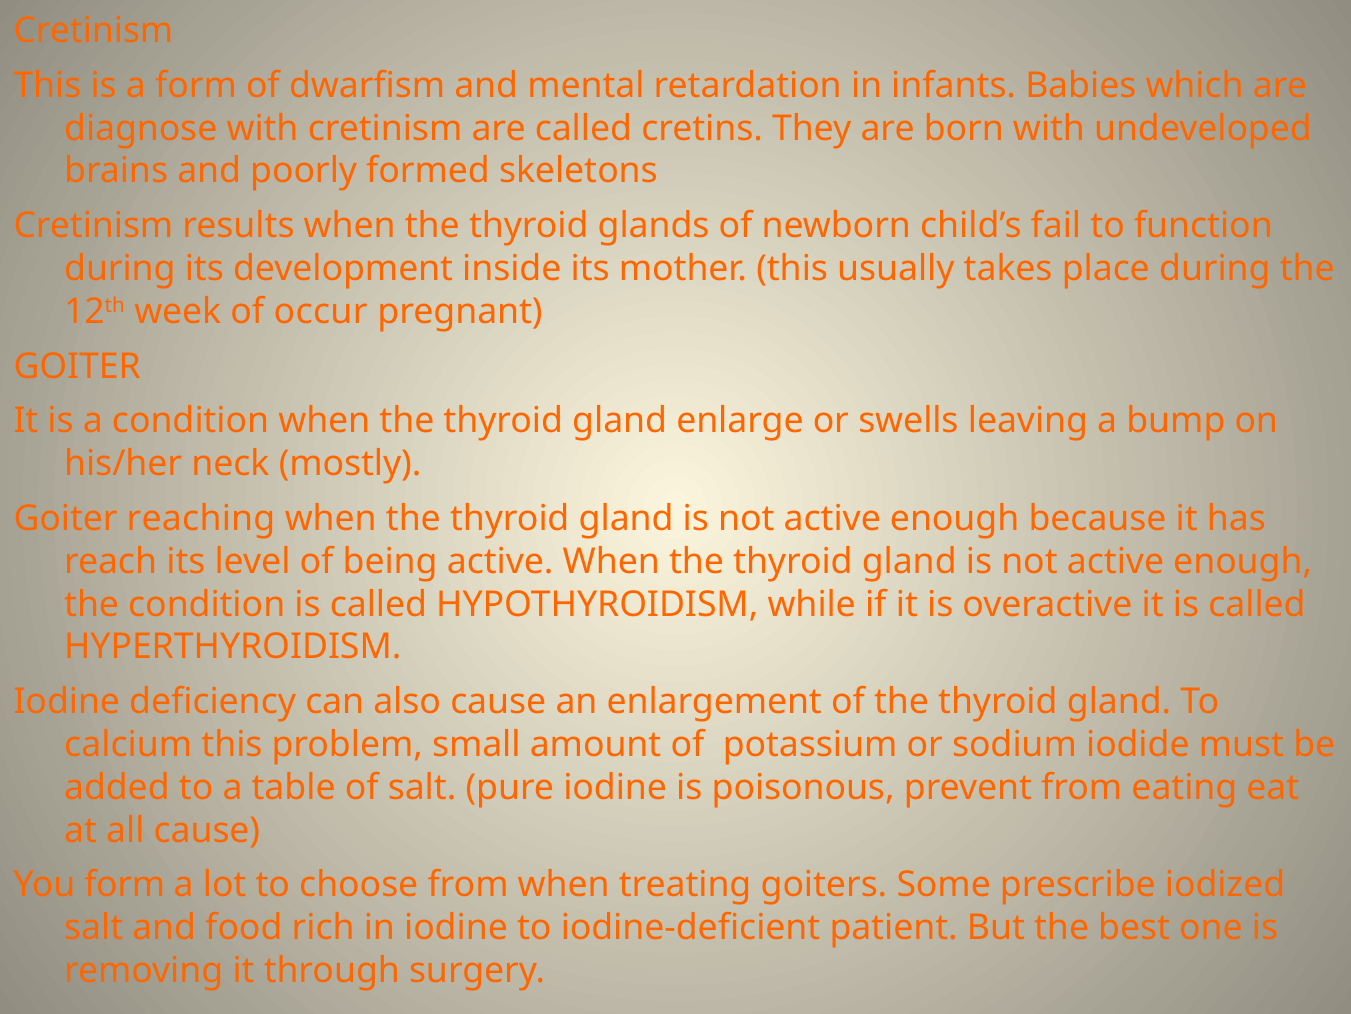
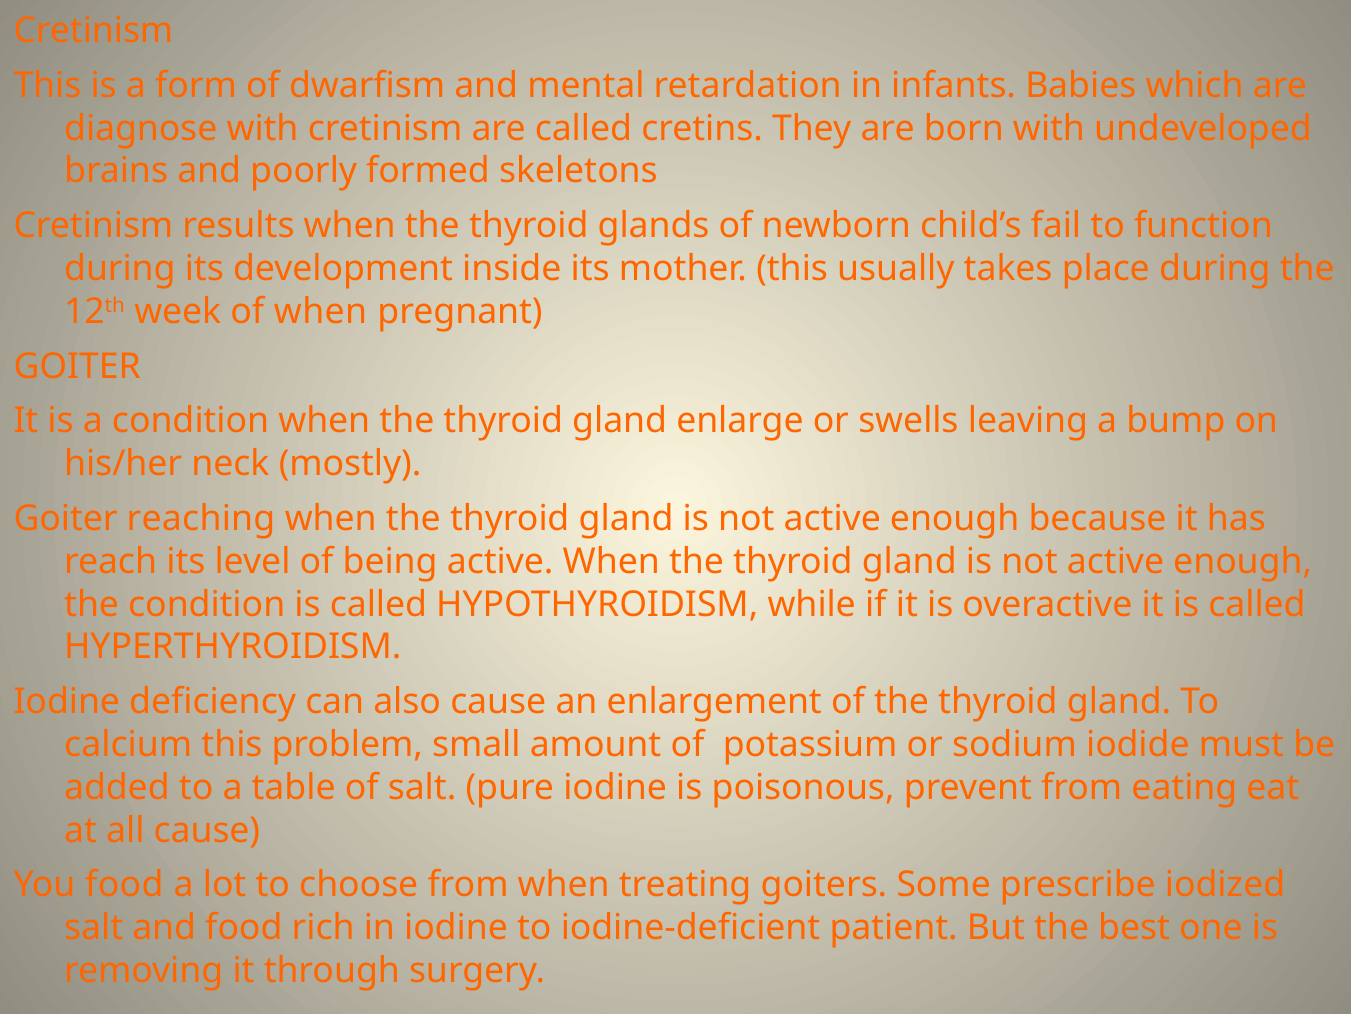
of occur: occur -> when
You form: form -> food
